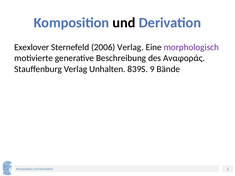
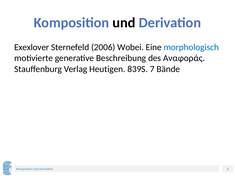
2006 Verlag: Verlag -> Wobei
morphologisch colour: purple -> blue
Unhalten: Unhalten -> Heutigen
9: 9 -> 7
